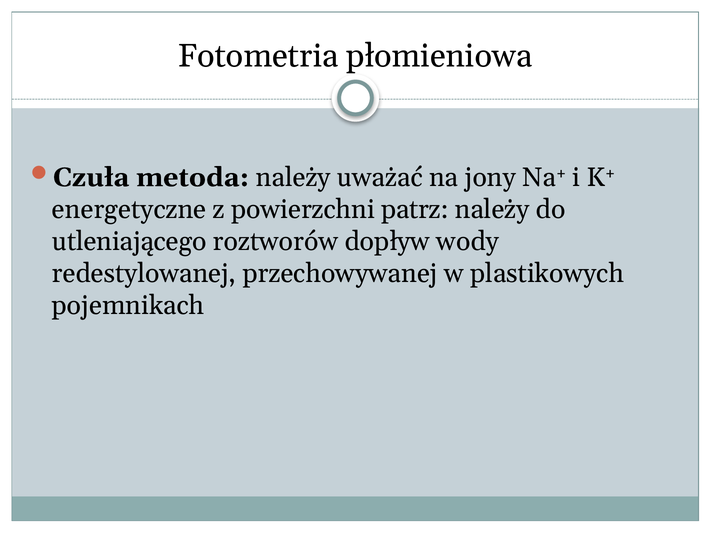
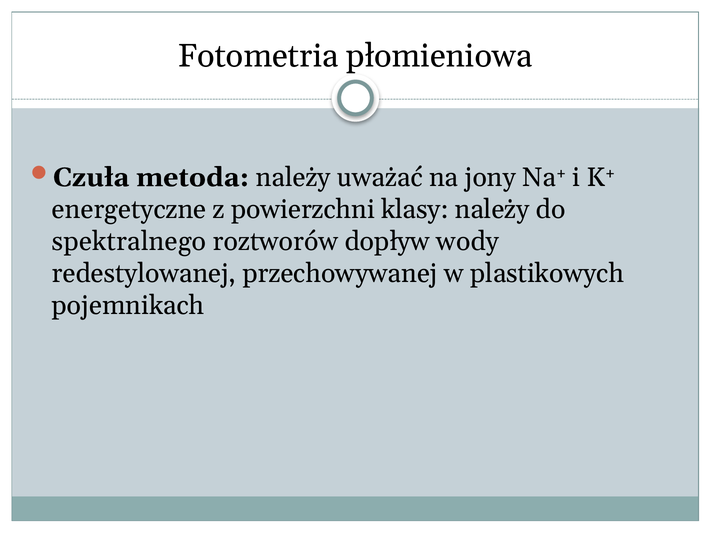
patrz: patrz -> klasy
utleniającego: utleniającego -> spektralnego
